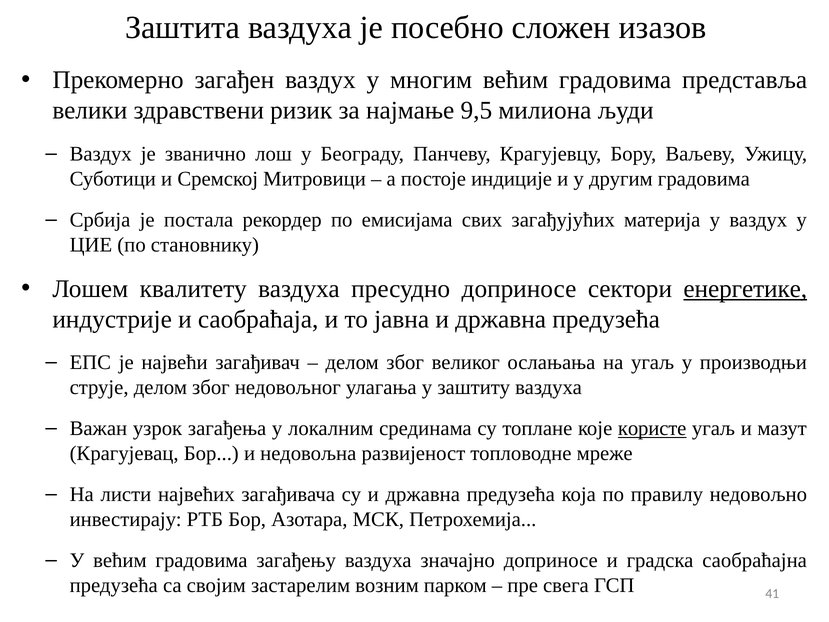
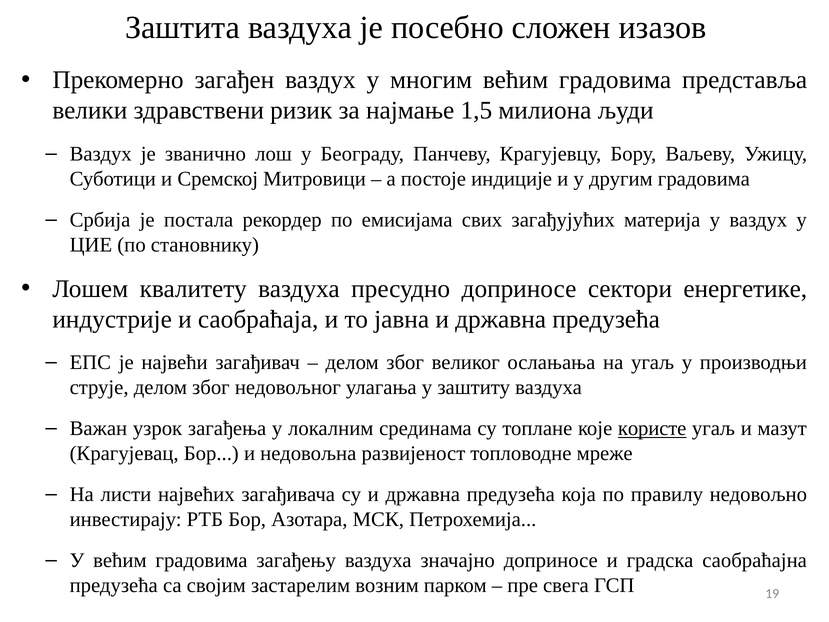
9,5: 9,5 -> 1,5
енергетике underline: present -> none
41: 41 -> 19
